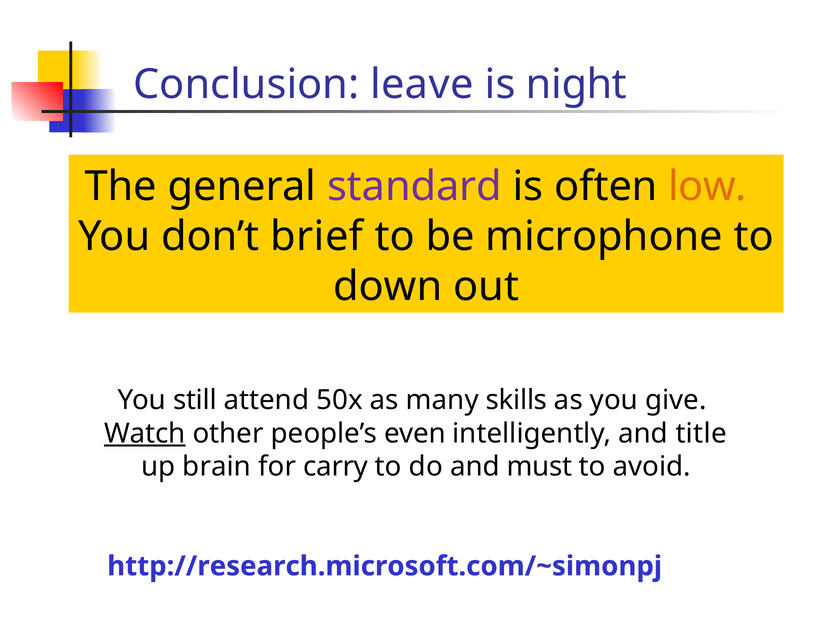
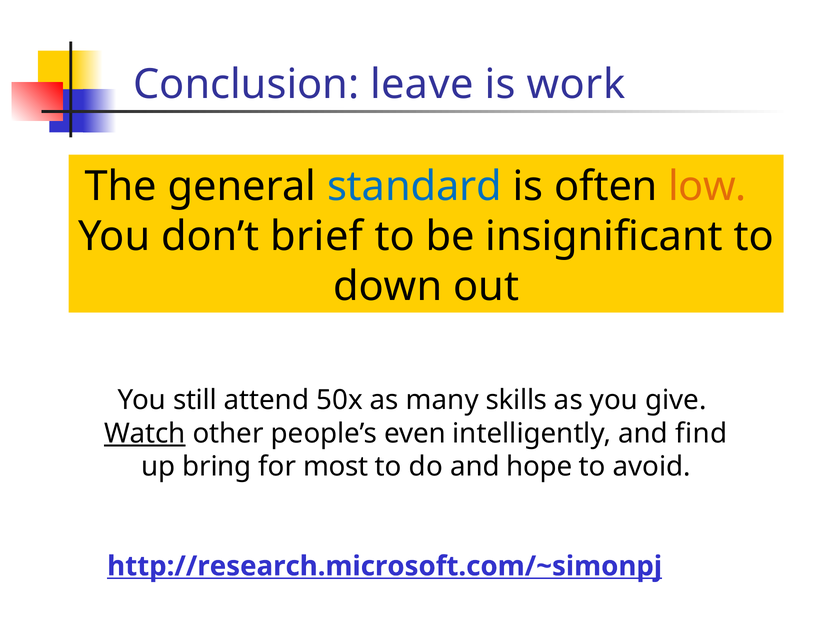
night: night -> work
standard colour: purple -> blue
microphone: microphone -> insignificant
title: title -> find
brain: brain -> bring
carry: carry -> most
must: must -> hope
http://research.microsoft.com/~simonpj underline: none -> present
